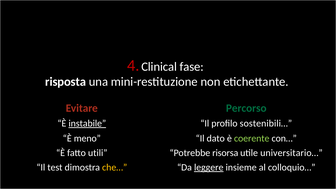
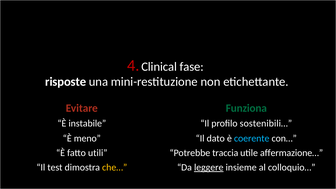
risposta: risposta -> risposte
Percorso: Percorso -> Funziona
instabile underline: present -> none
coerente colour: light green -> light blue
risorsa: risorsa -> traccia
universitario…: universitario… -> affermazione…
